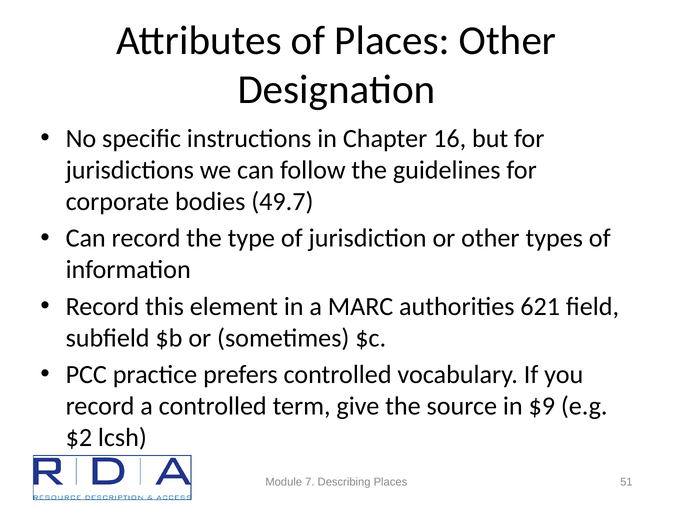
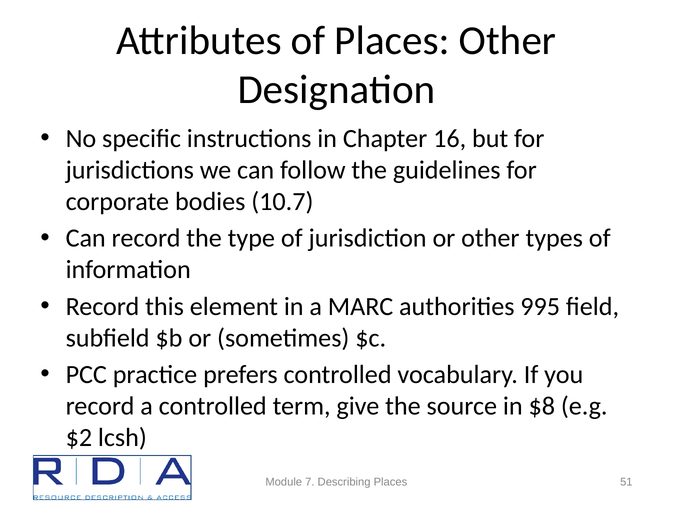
49.7: 49.7 -> 10.7
621: 621 -> 995
$9: $9 -> $8
